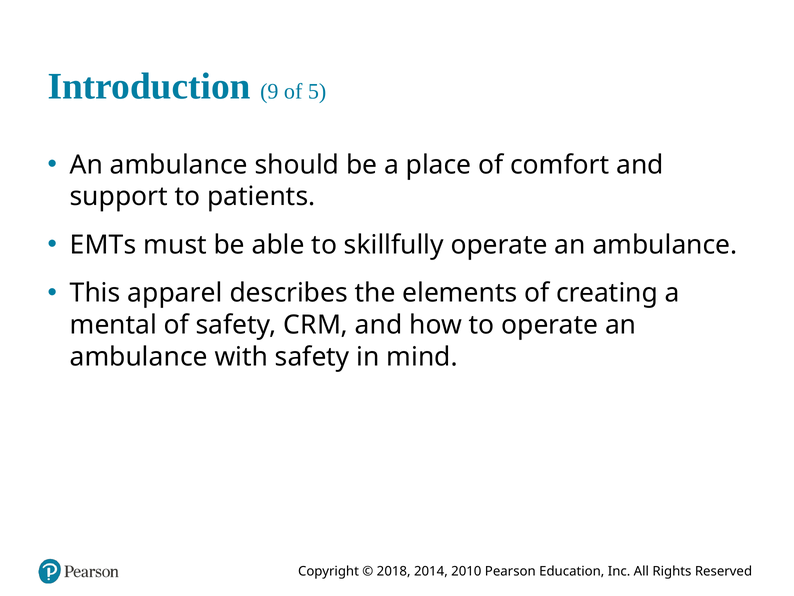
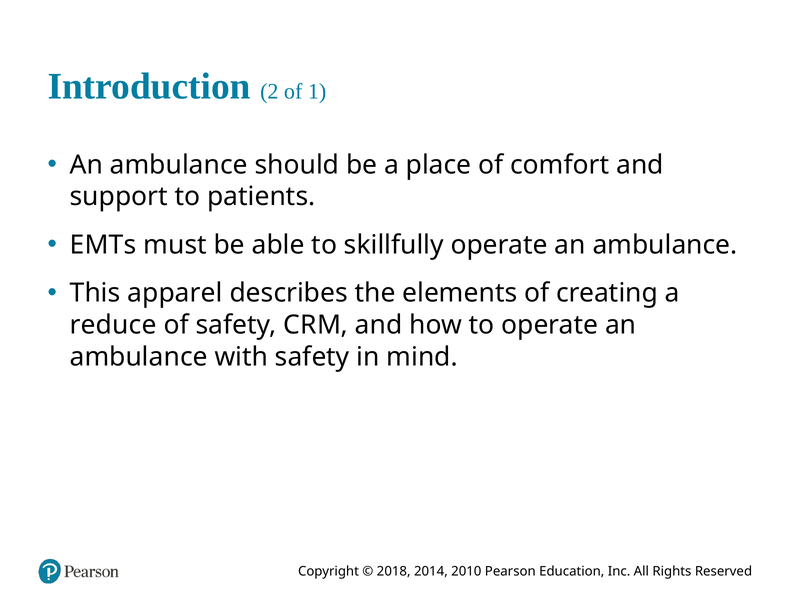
9: 9 -> 2
5: 5 -> 1
mental: mental -> reduce
